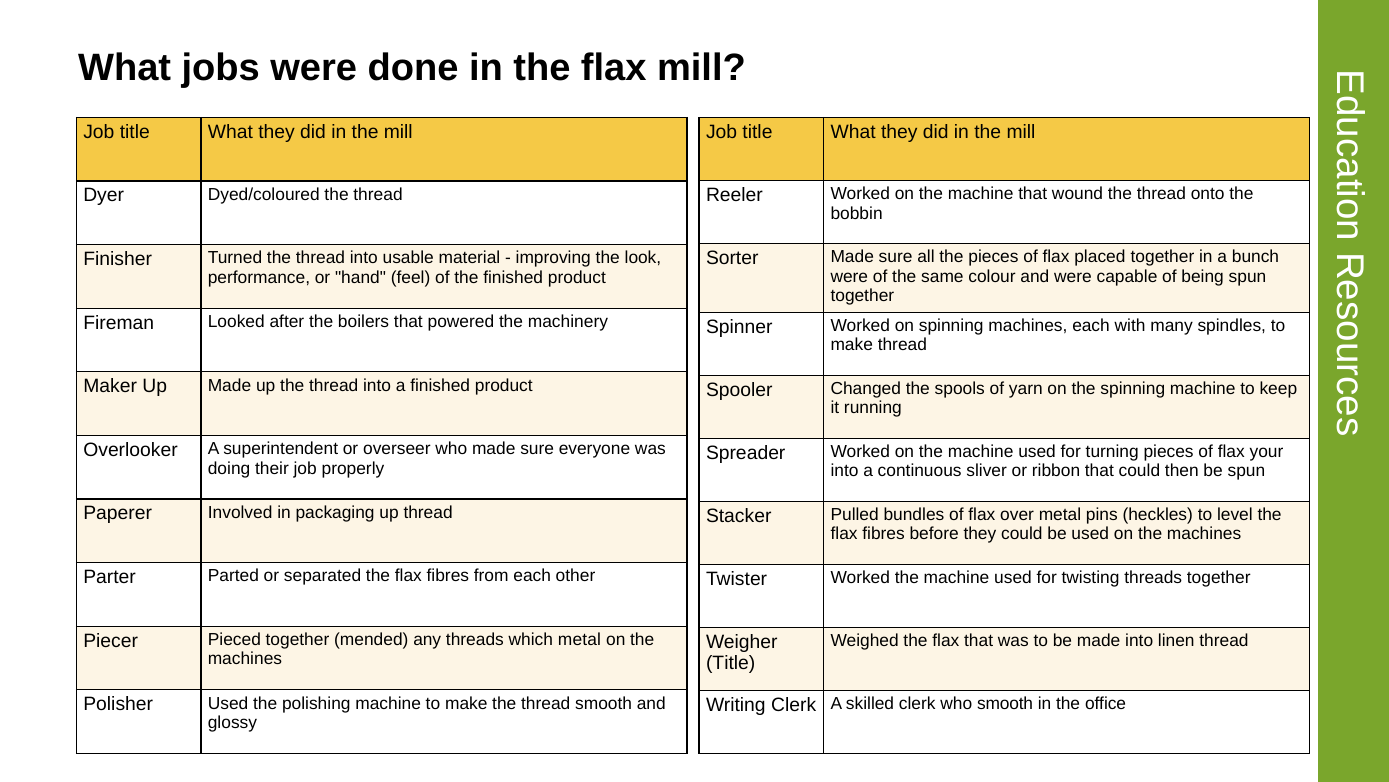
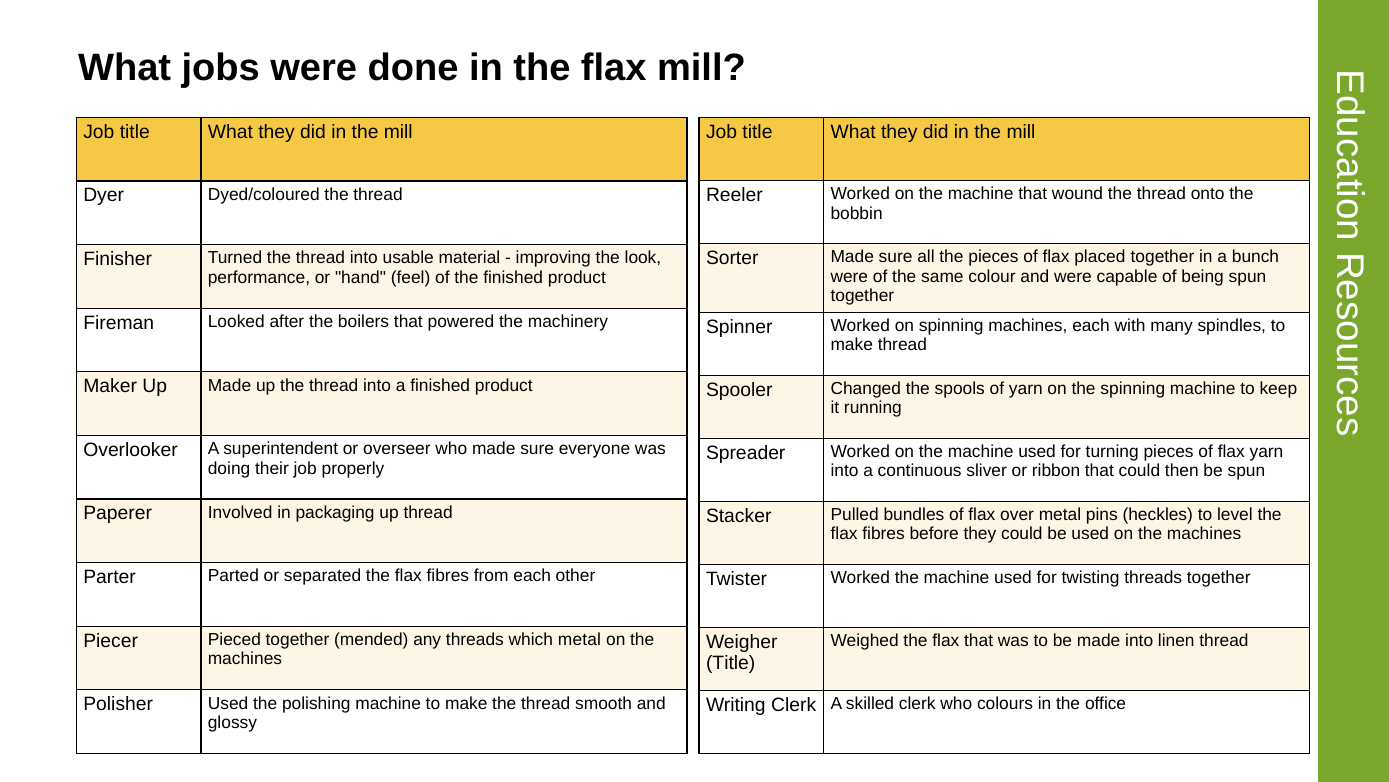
flax your: your -> yarn
who smooth: smooth -> colours
